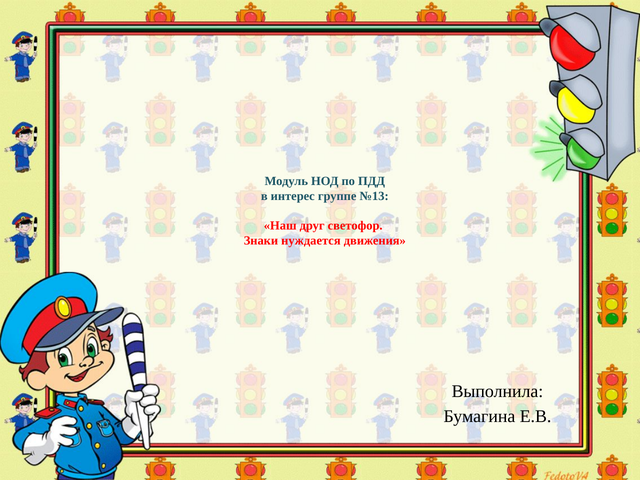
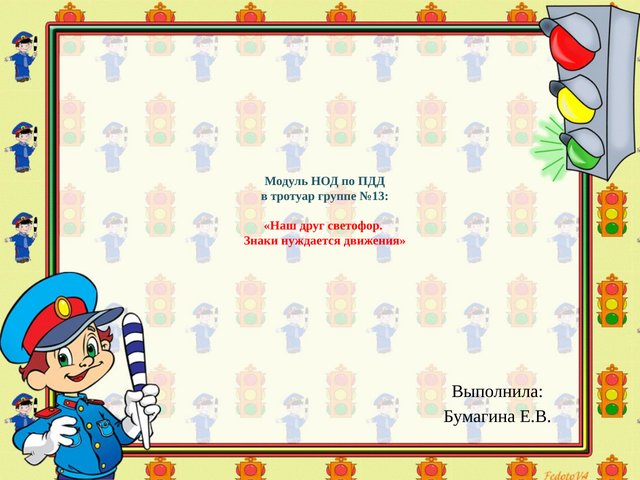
интерес: интерес -> тротуар
